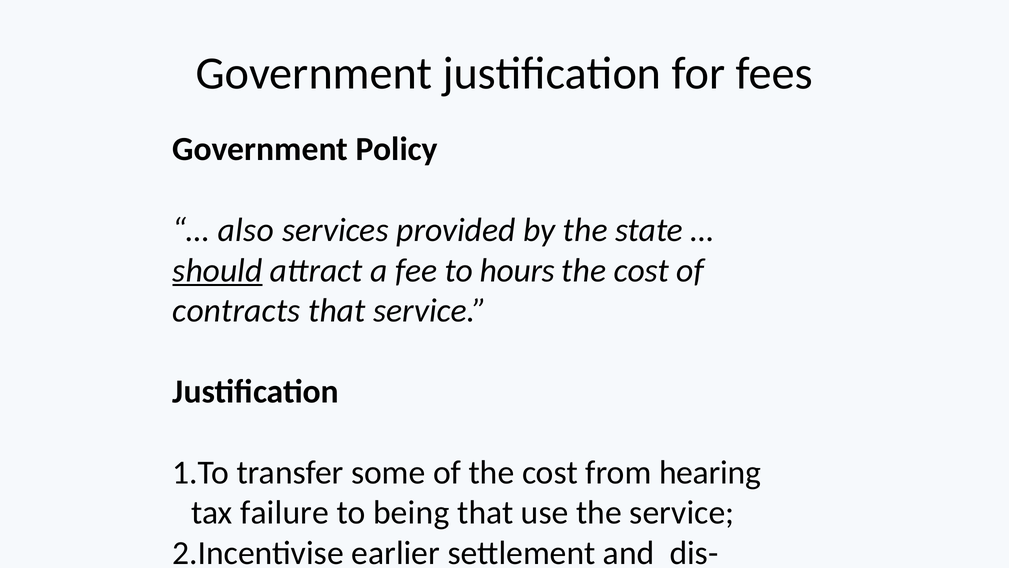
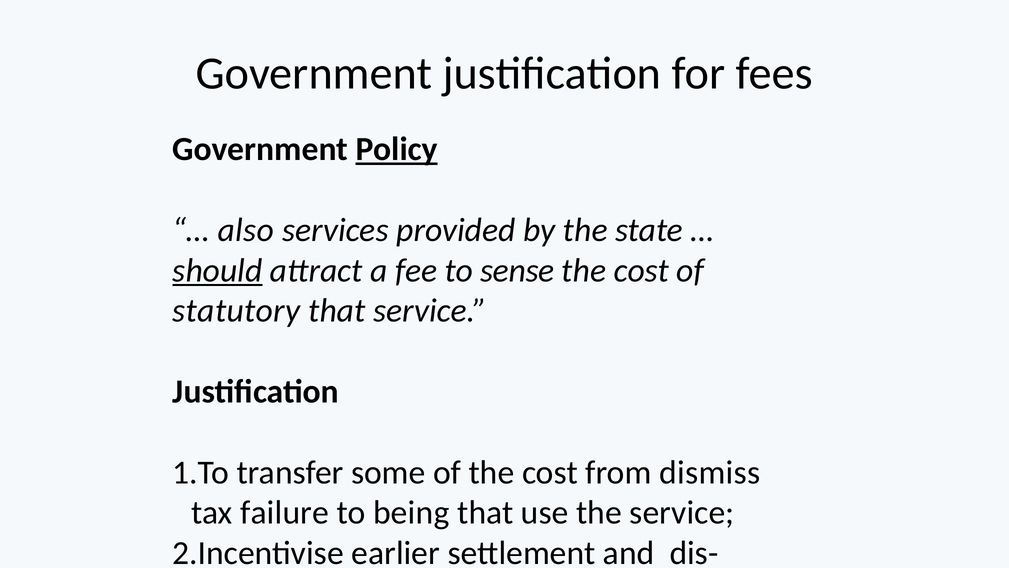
Policy underline: none -> present
to hours: hours -> sense
contracts: contracts -> statutory
hearing: hearing -> dismiss
